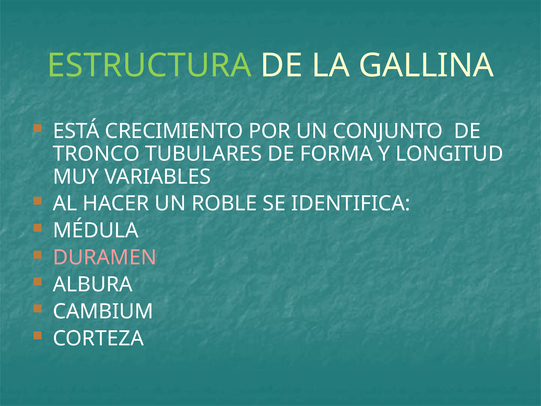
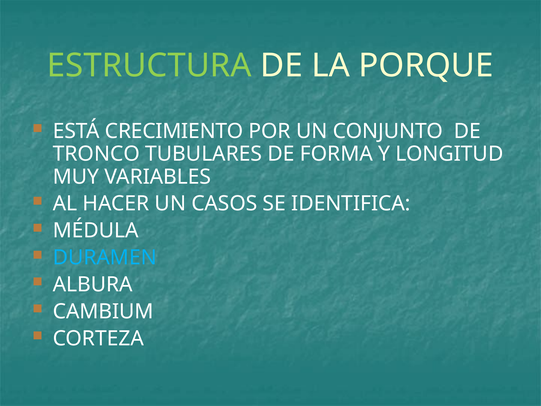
GALLINA: GALLINA -> PORQUE
ROBLE: ROBLE -> CASOS
DURAMEN colour: pink -> light blue
